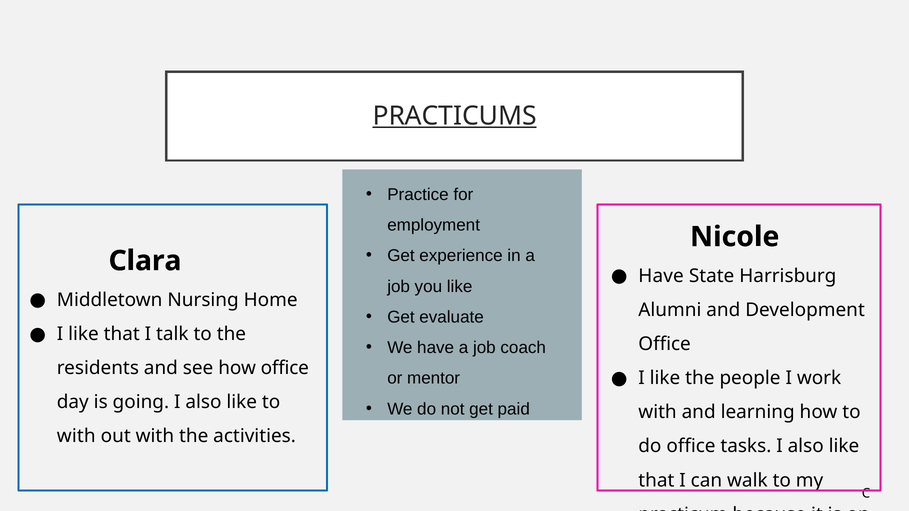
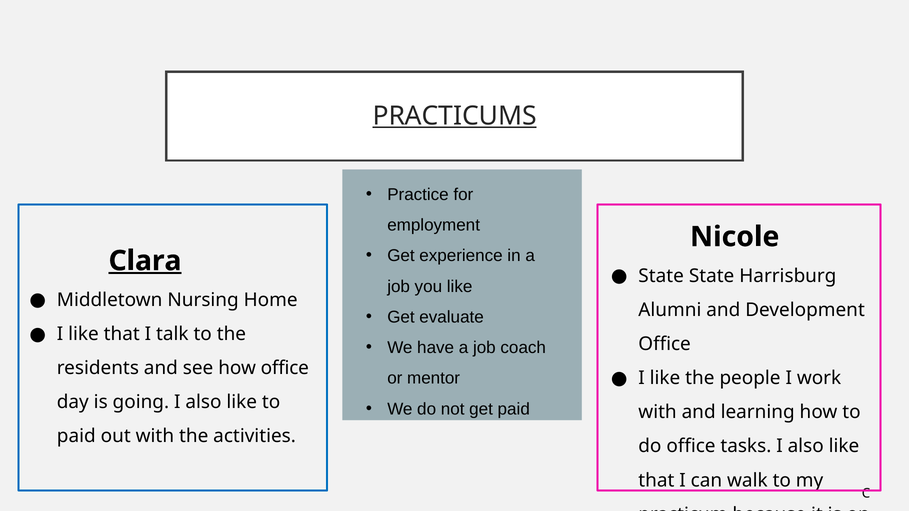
Clara underline: none -> present
Have at (661, 276): Have -> State
with at (76, 436): with -> paid
